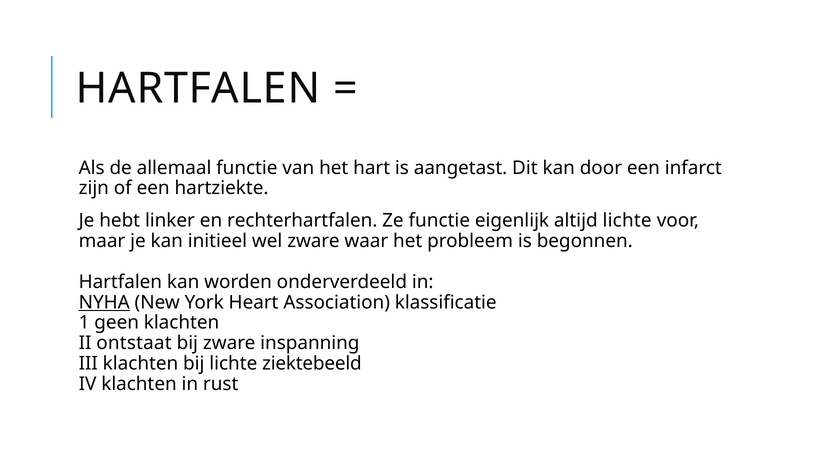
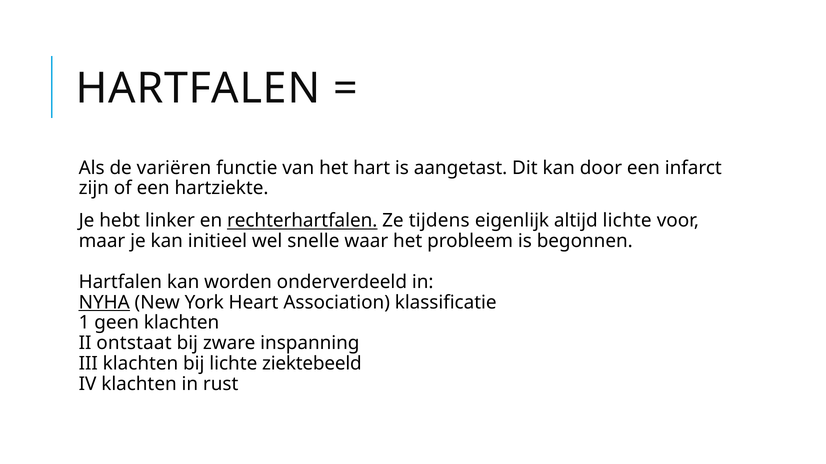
allemaal: allemaal -> variëren
rechterhartfalen underline: none -> present
Ze functie: functie -> tijdens
wel zware: zware -> snelle
